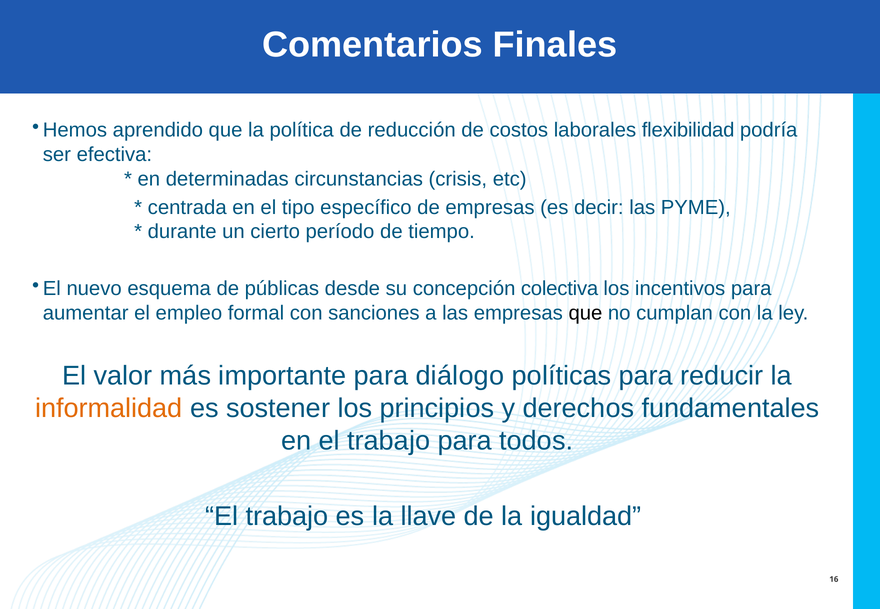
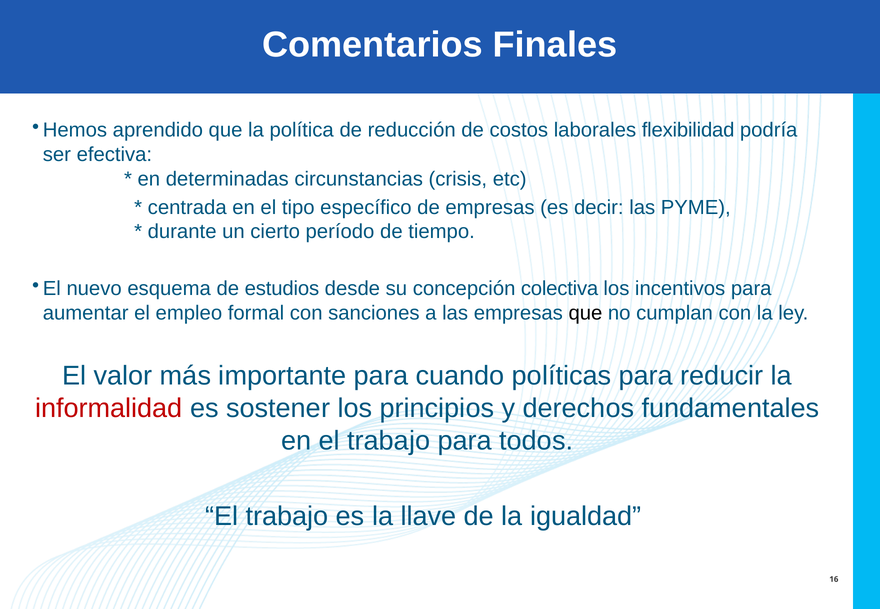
públicas: públicas -> estudios
diálogo: diálogo -> cuando
informalidad colour: orange -> red
